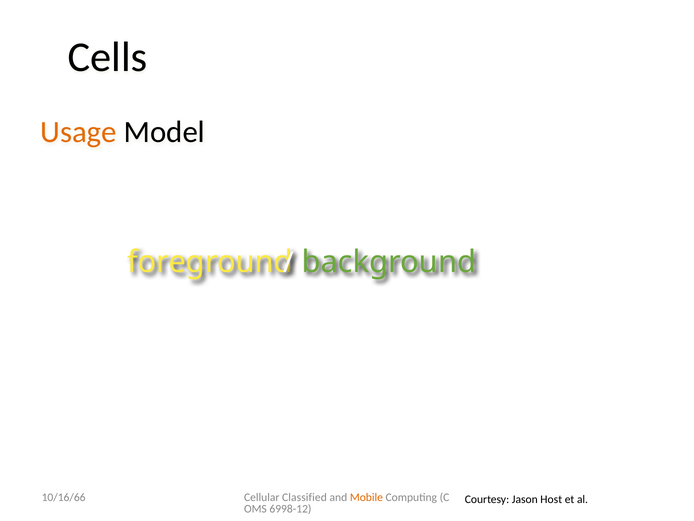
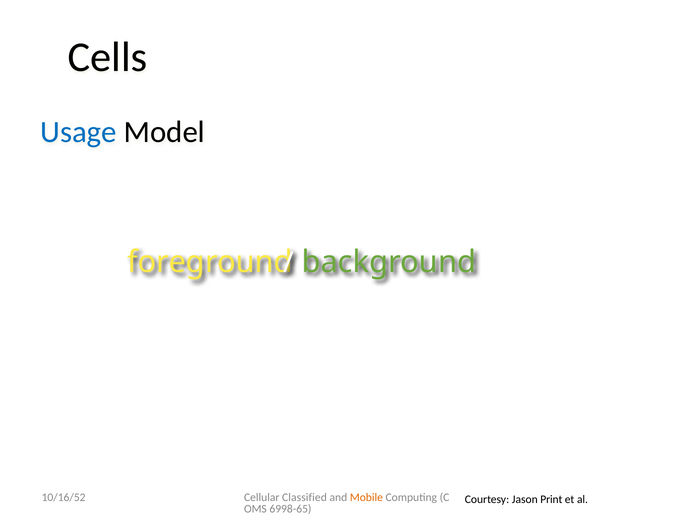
Usage colour: orange -> blue
10/16/66: 10/16/66 -> 10/16/52
Host: Host -> Print
6998-12: 6998-12 -> 6998-65
